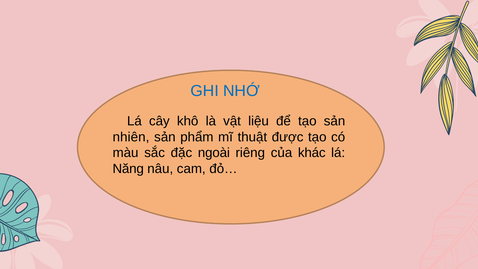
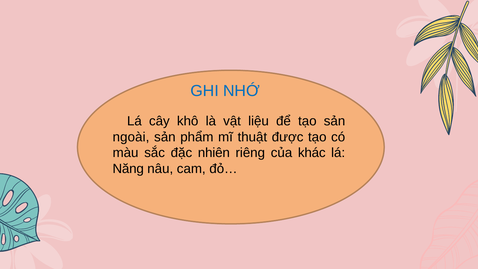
nhiên: nhiên -> ngoài
ngoài: ngoài -> nhiên
